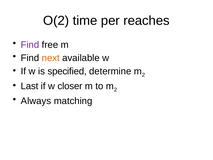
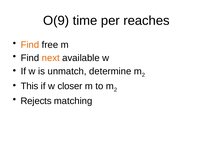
O(2: O(2 -> O(9
Find at (30, 45) colour: purple -> orange
specified: specified -> unmatch
Last: Last -> This
Always: Always -> Rejects
